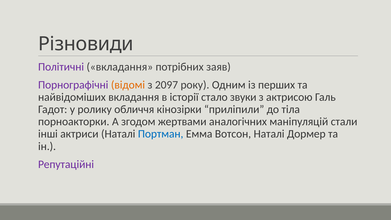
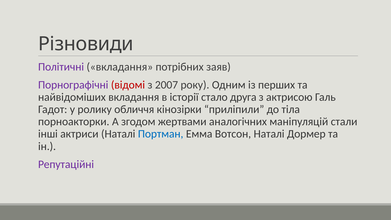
відомі colour: orange -> red
2097: 2097 -> 2007
звуки: звуки -> друга
